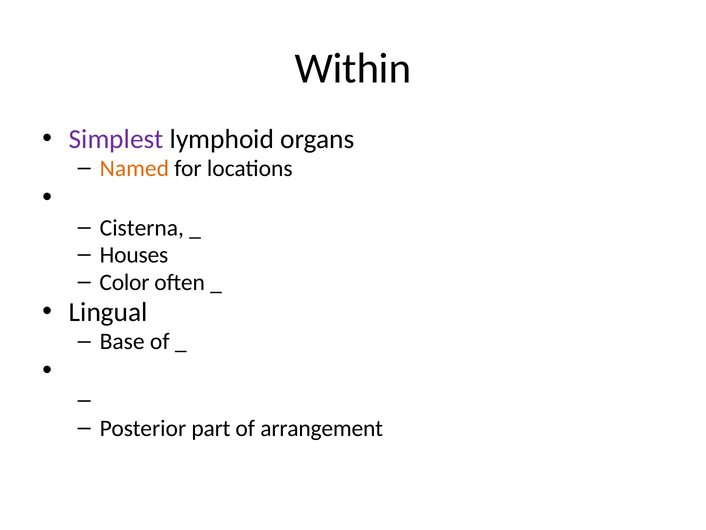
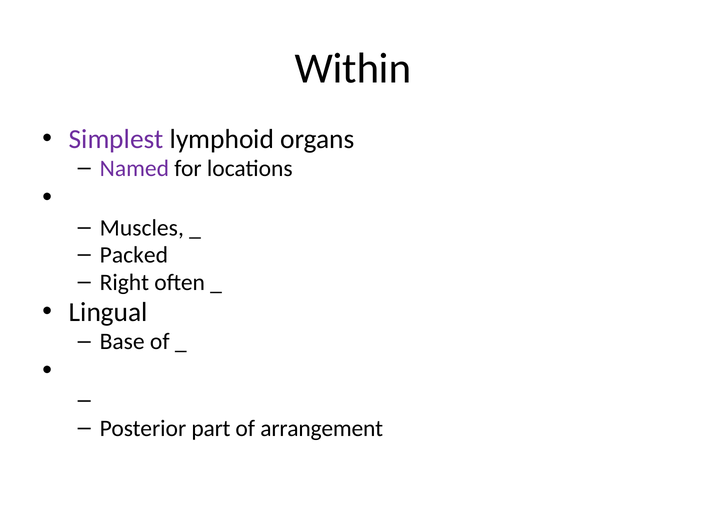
Named colour: orange -> purple
Cisterna: Cisterna -> Muscles
Houses: Houses -> Packed
Color: Color -> Right
